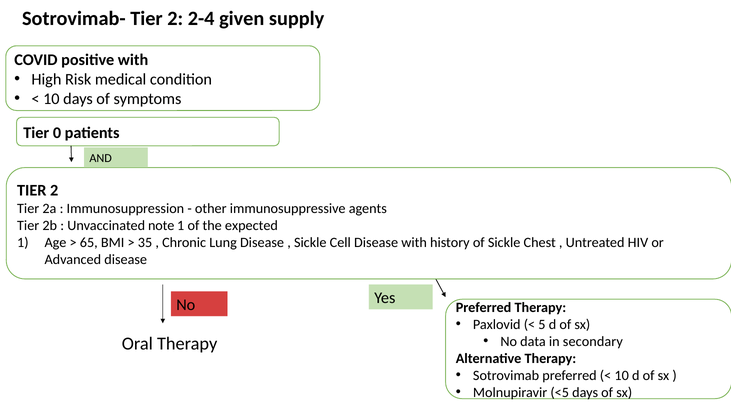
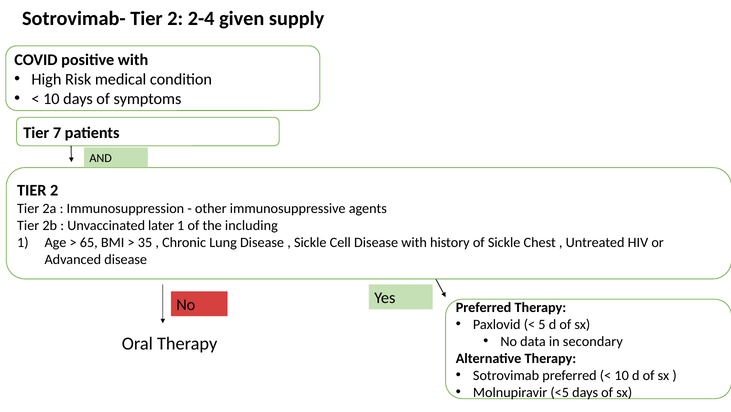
0: 0 -> 7
note: note -> later
expected: expected -> including
